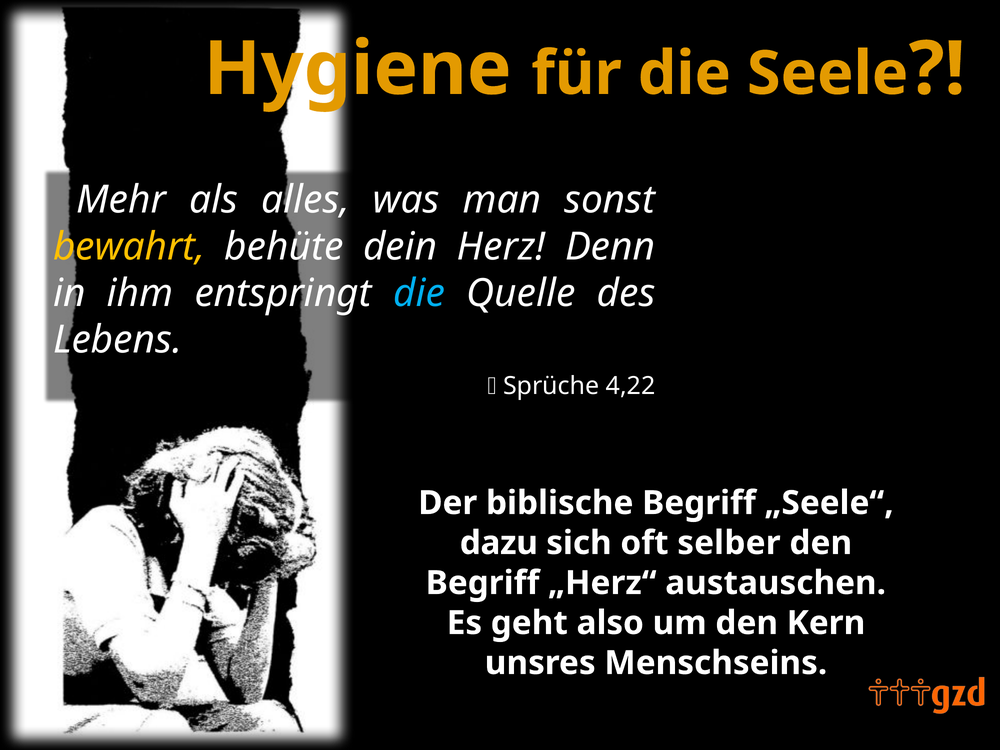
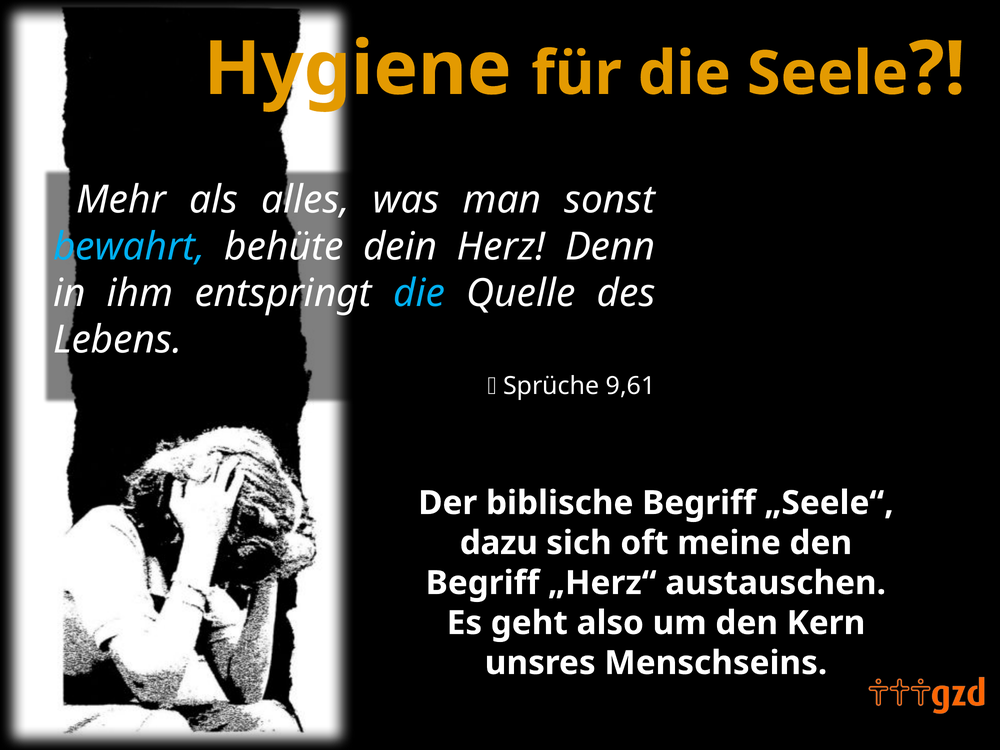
bewahrt colour: yellow -> light blue
4,22: 4,22 -> 9,61
selber: selber -> meine
